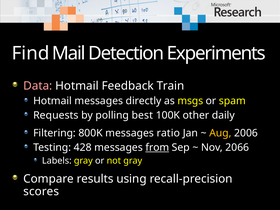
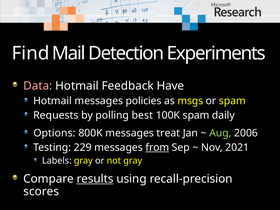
Train: Train -> Have
directly: directly -> policies
100K other: other -> spam
Filtering: Filtering -> Options
ratio: ratio -> treat
Aug colour: yellow -> light green
428: 428 -> 229
2066: 2066 -> 2021
results underline: none -> present
